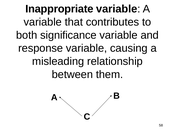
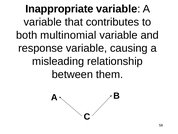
significance: significance -> multinomial
